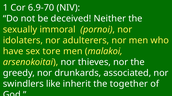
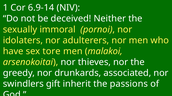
6.9-70: 6.9-70 -> 6.9-14
like: like -> gift
together: together -> passions
